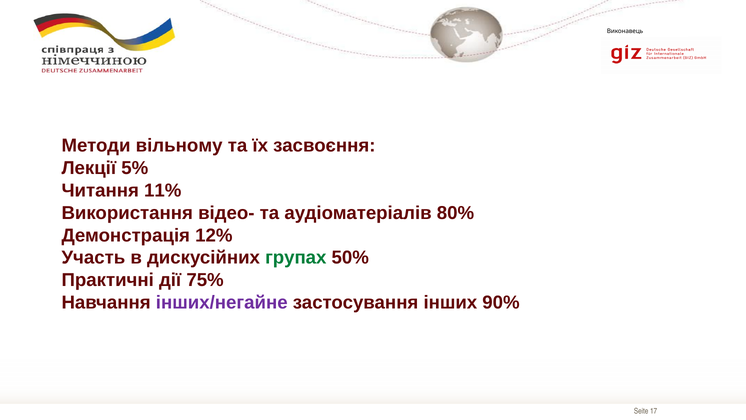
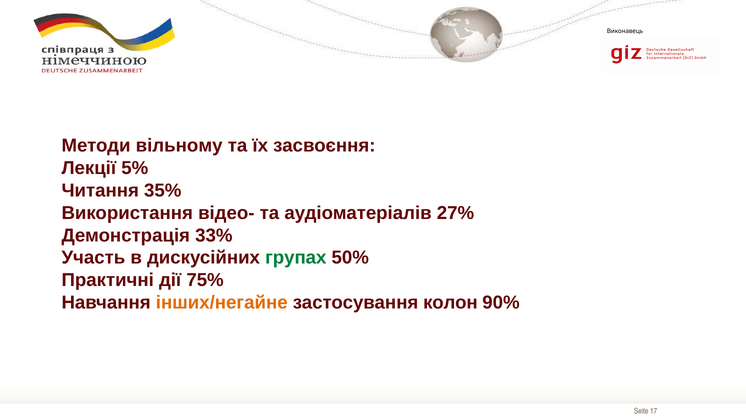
11%: 11% -> 35%
80%: 80% -> 27%
12%: 12% -> 33%
інших/негайне colour: purple -> orange
інших: інших -> колон
